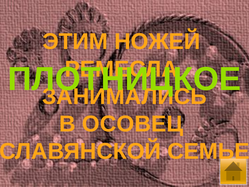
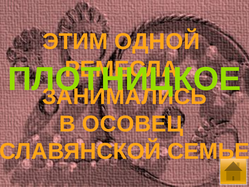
НОЖЕЙ: НОЖЕЙ -> ОДНОЙ
